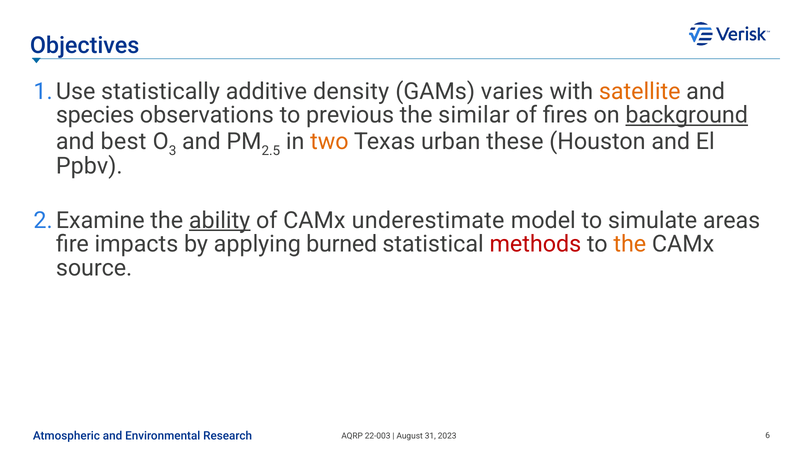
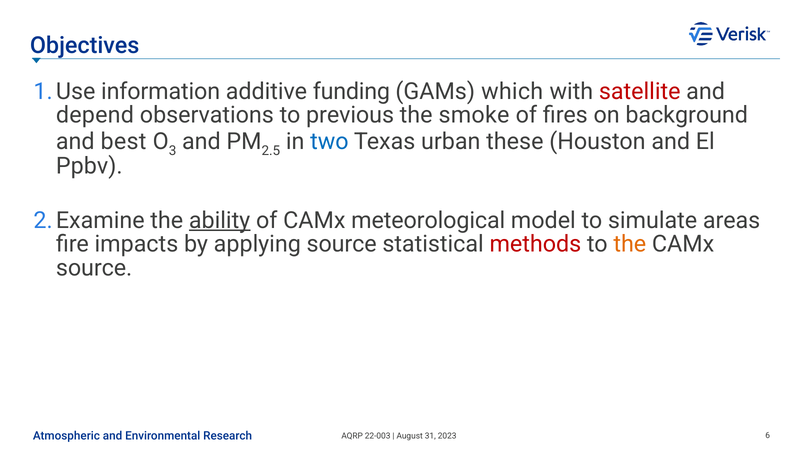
statistically: statistically -> information
density: density -> funding
varies: varies -> which
satellite colour: orange -> red
species: species -> depend
similar: similar -> smoke
background underline: present -> none
two colour: orange -> blue
underestimate: underestimate -> meteorological
applying burned: burned -> source
